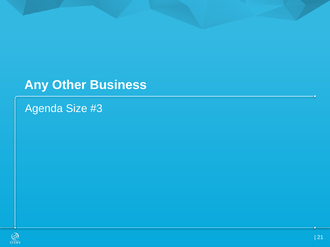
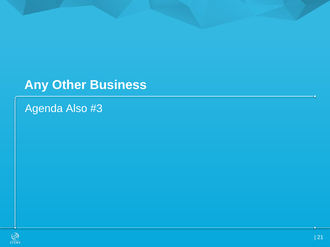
Size: Size -> Also
